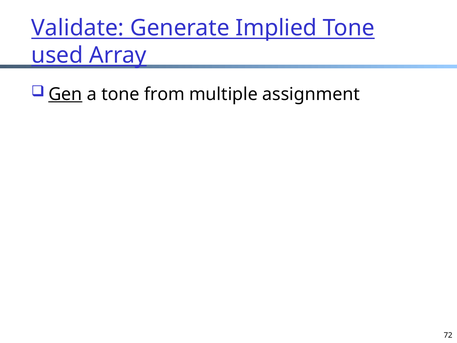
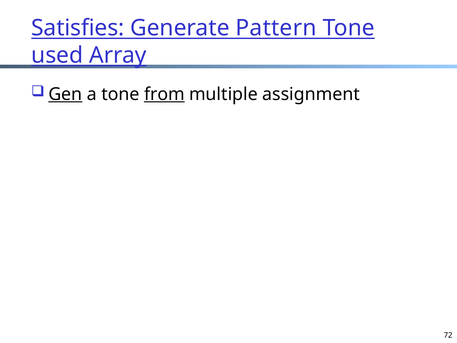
Validate: Validate -> Satisfies
Implied: Implied -> Pattern
from underline: none -> present
